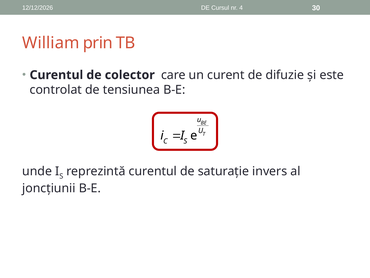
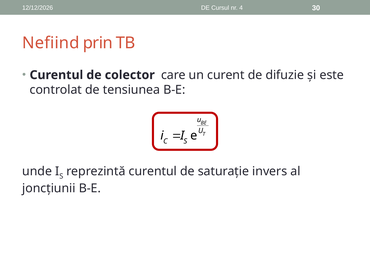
William: William -> Nefiind
